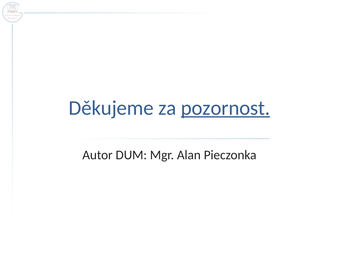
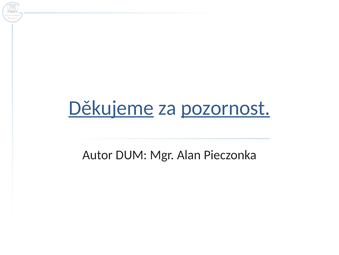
Děkujeme underline: none -> present
